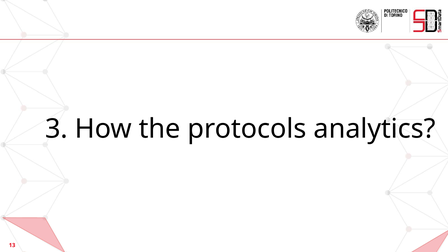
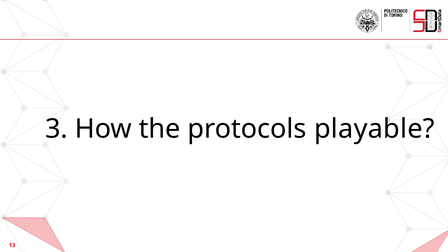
analytics: analytics -> playable
